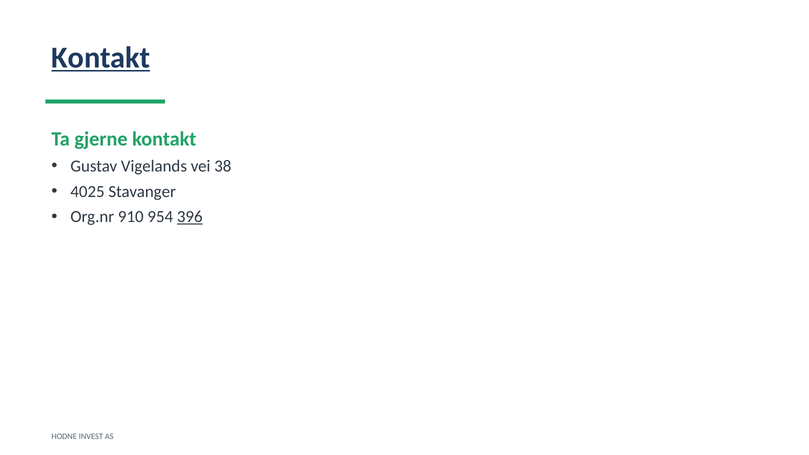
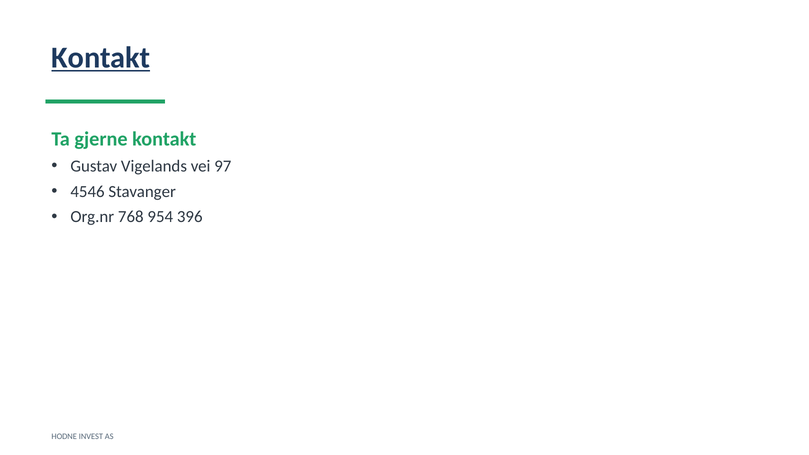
38: 38 -> 97
4025: 4025 -> 4546
910: 910 -> 768
396 underline: present -> none
